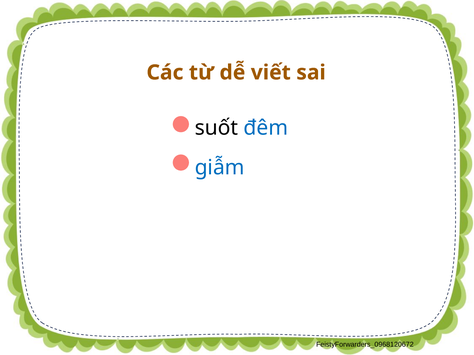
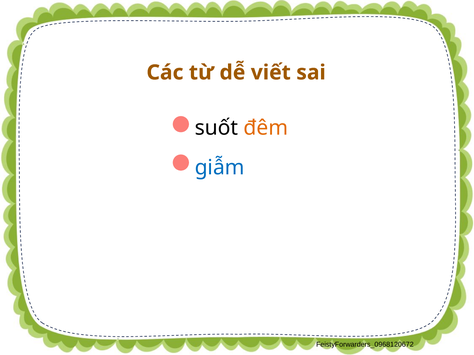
đêm colour: blue -> orange
